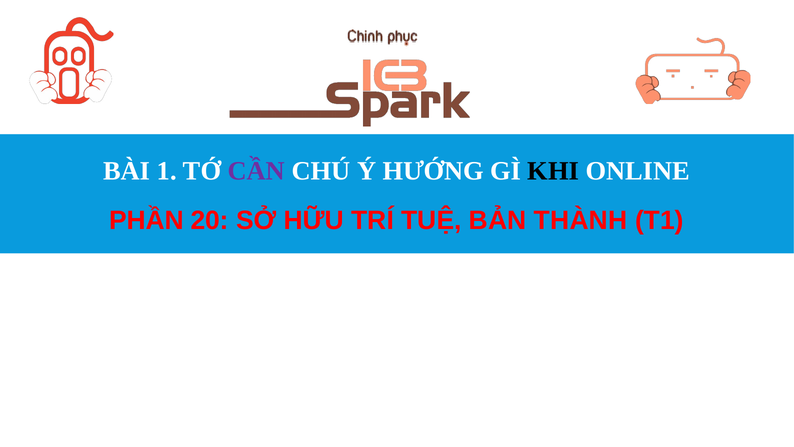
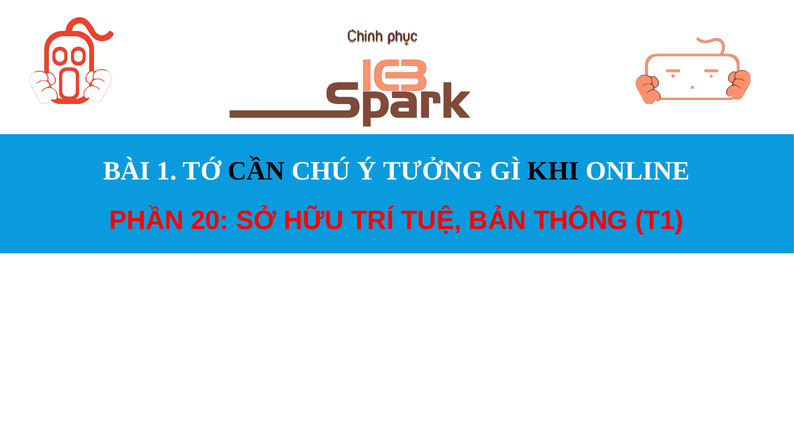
CẦN colour: purple -> black
HƯỚNG: HƯỚNG -> TƯỞNG
THÀNH: THÀNH -> THÔNG
